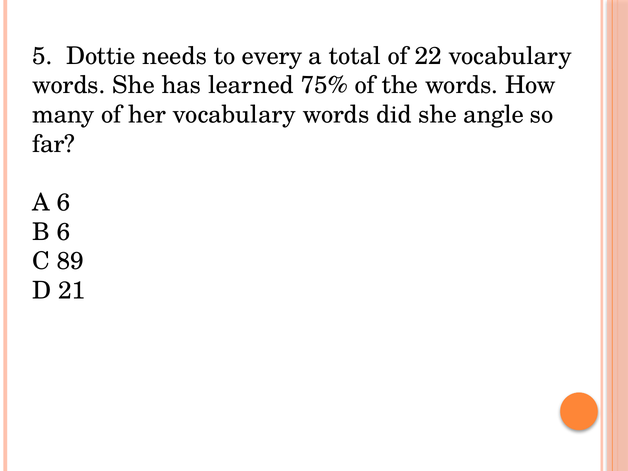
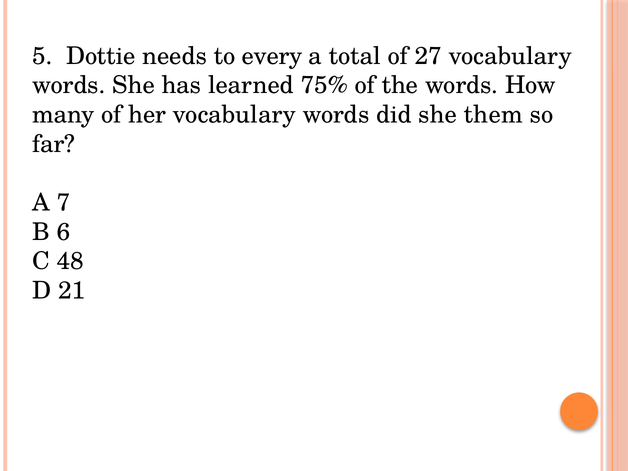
22: 22 -> 27
angle: angle -> them
A 6: 6 -> 7
89: 89 -> 48
